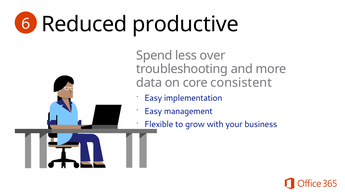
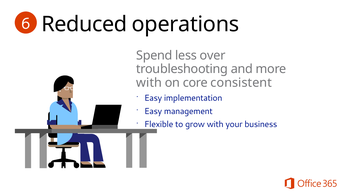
productive: productive -> operations
data at (149, 83): data -> with
